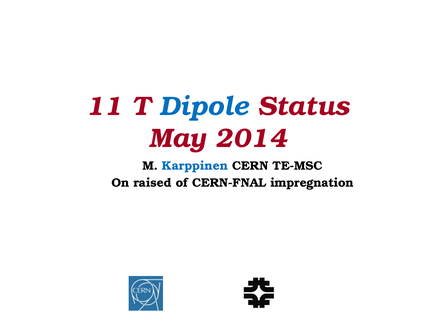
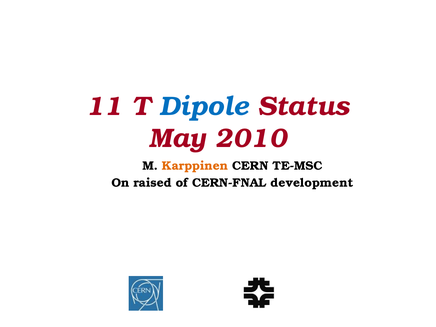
2014: 2014 -> 2010
Karppinen colour: blue -> orange
impregnation: impregnation -> development
